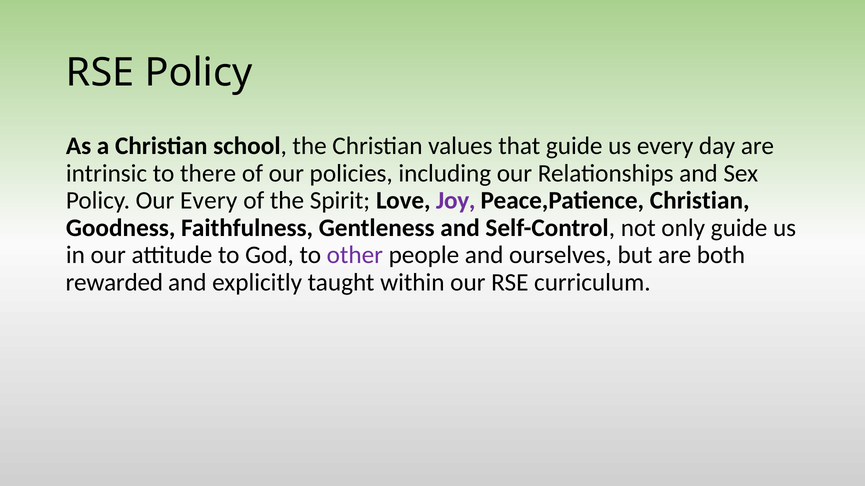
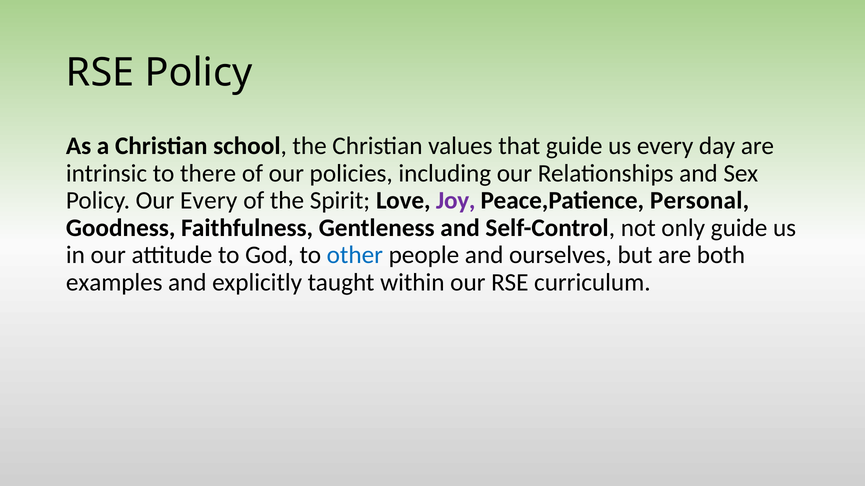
Peace,Patience Christian: Christian -> Personal
other colour: purple -> blue
rewarded: rewarded -> examples
